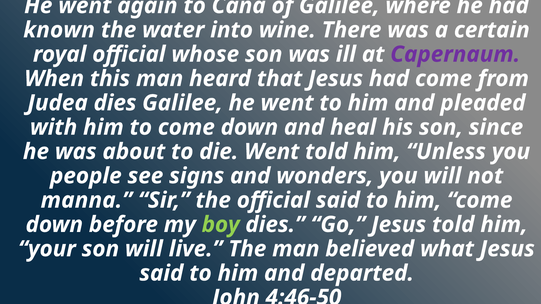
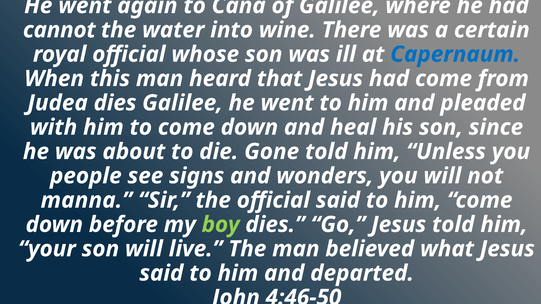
known: known -> cannot
Capernaum colour: purple -> blue
die Went: Went -> Gone
